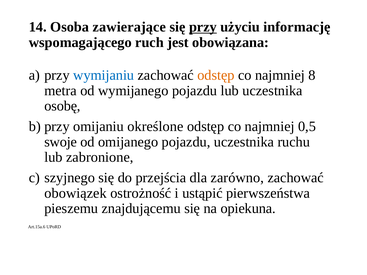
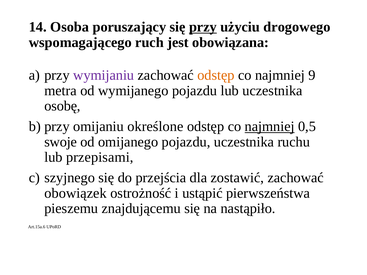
zawierające: zawierające -> poruszający
informację: informację -> drogowego
wymijaniu colour: blue -> purple
8: 8 -> 9
najmniej at (270, 127) underline: none -> present
zabronione: zabronione -> przepisami
zarówno: zarówno -> zostawić
opiekuna: opiekuna -> nastąpiło
